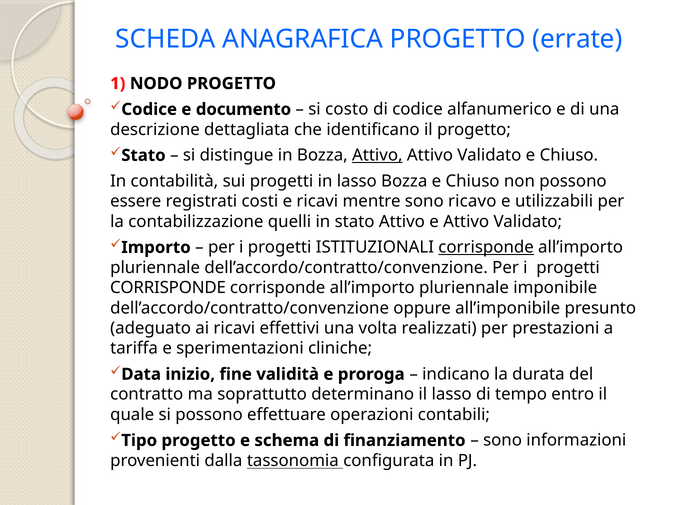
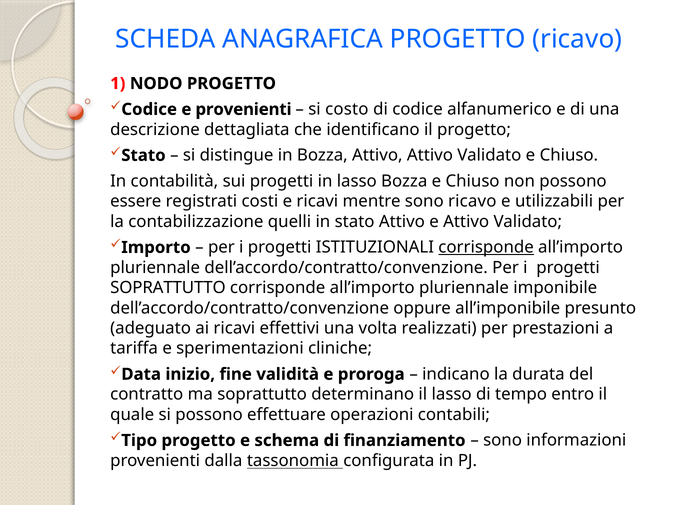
PROGETTO errate: errate -> ricavo
e documento: documento -> provenienti
Attivo at (377, 156) underline: present -> none
CORRISPONDE at (168, 288): CORRISPONDE -> SOPRATTUTTO
